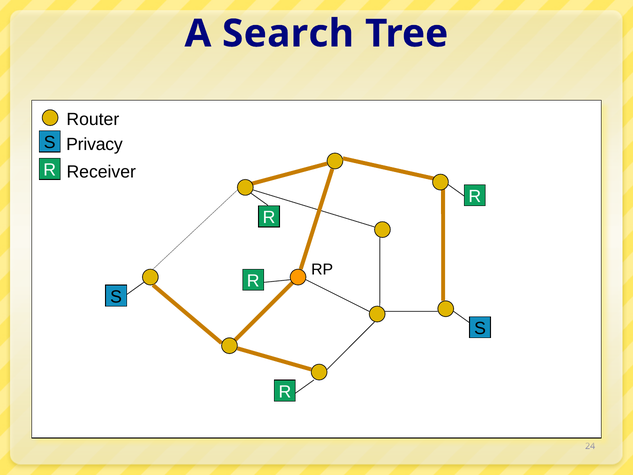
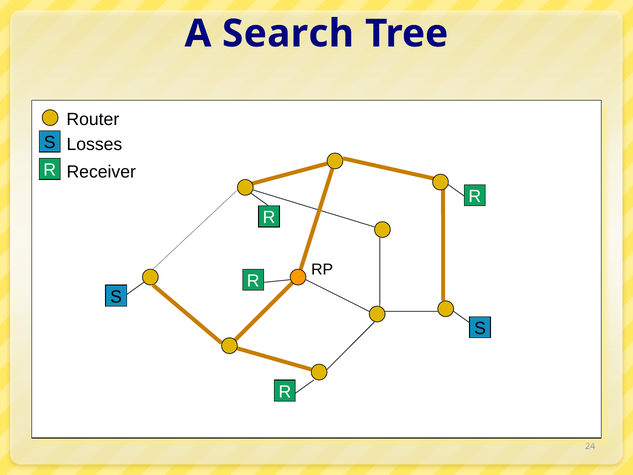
Privacy: Privacy -> Losses
